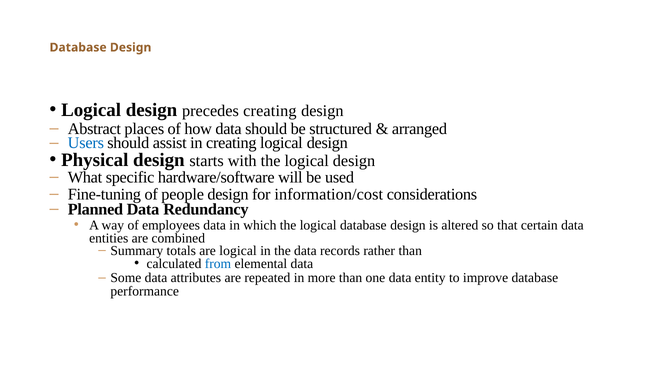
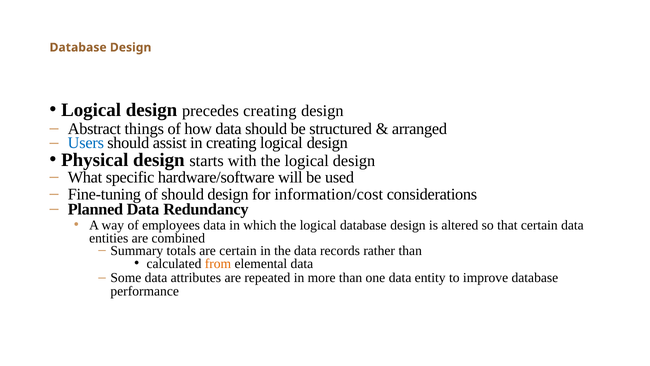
places: places -> things
of people: people -> should
are logical: logical -> certain
from colour: blue -> orange
